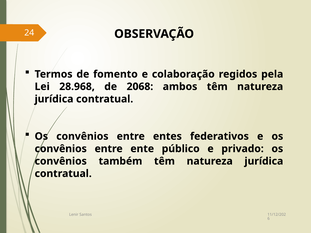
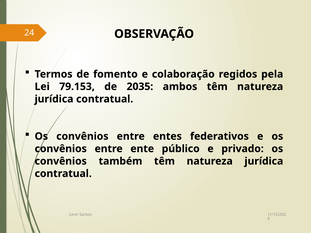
28.968: 28.968 -> 79.153
2068: 2068 -> 2035
